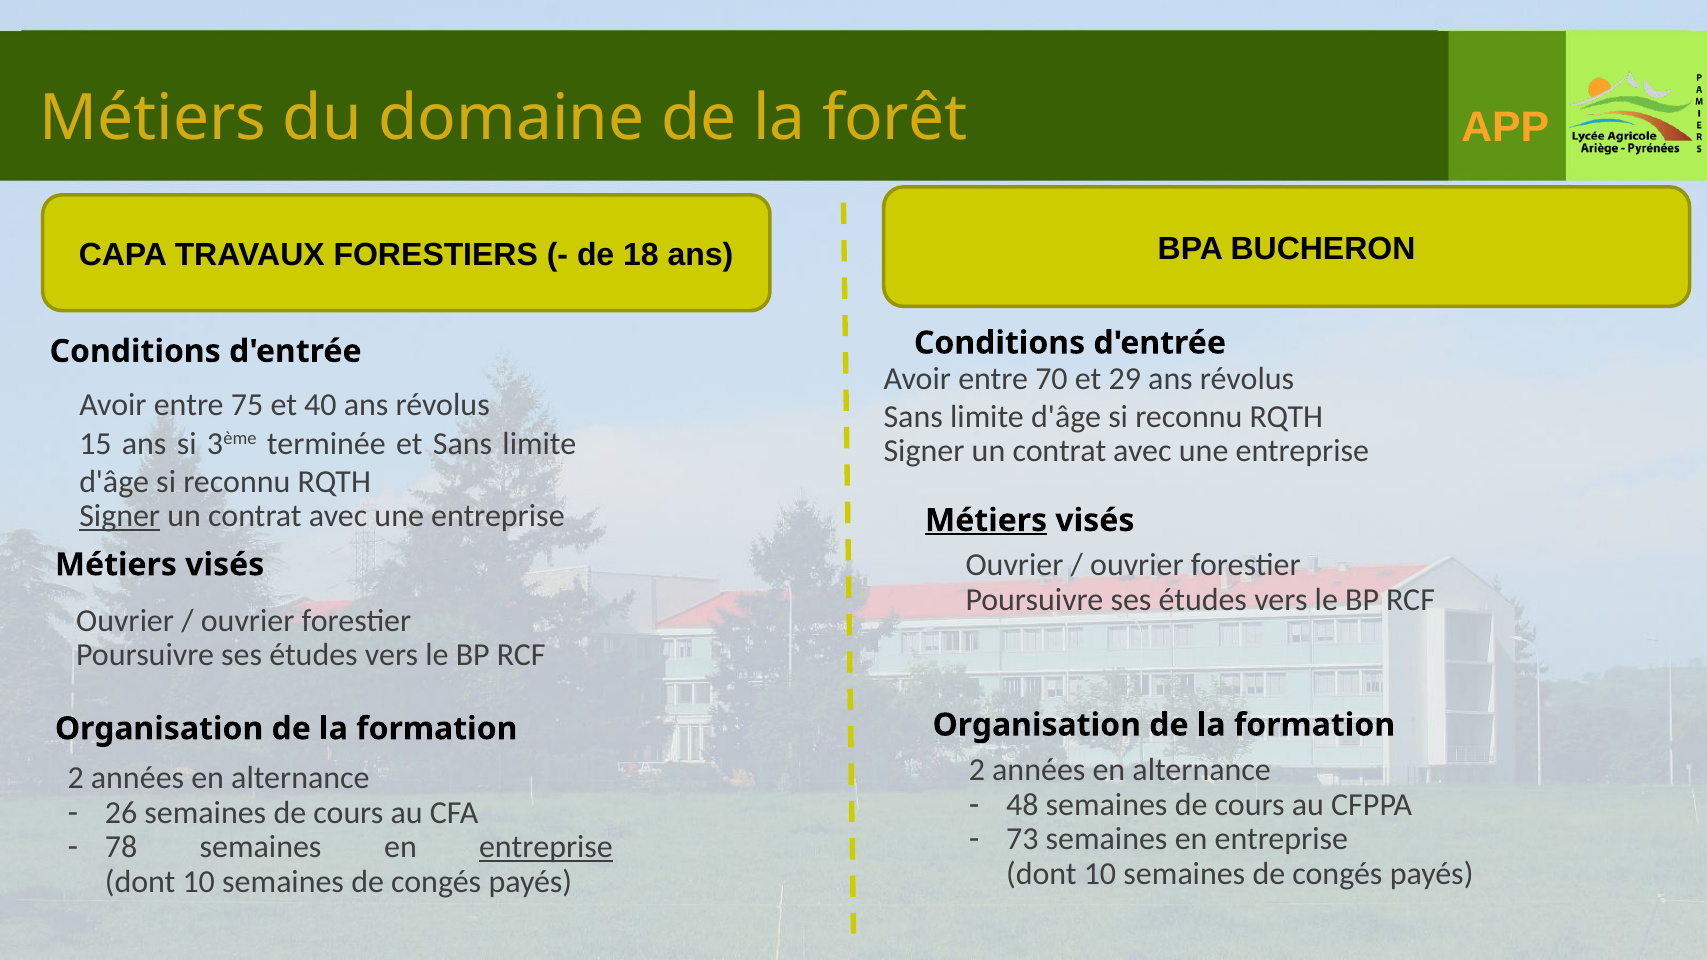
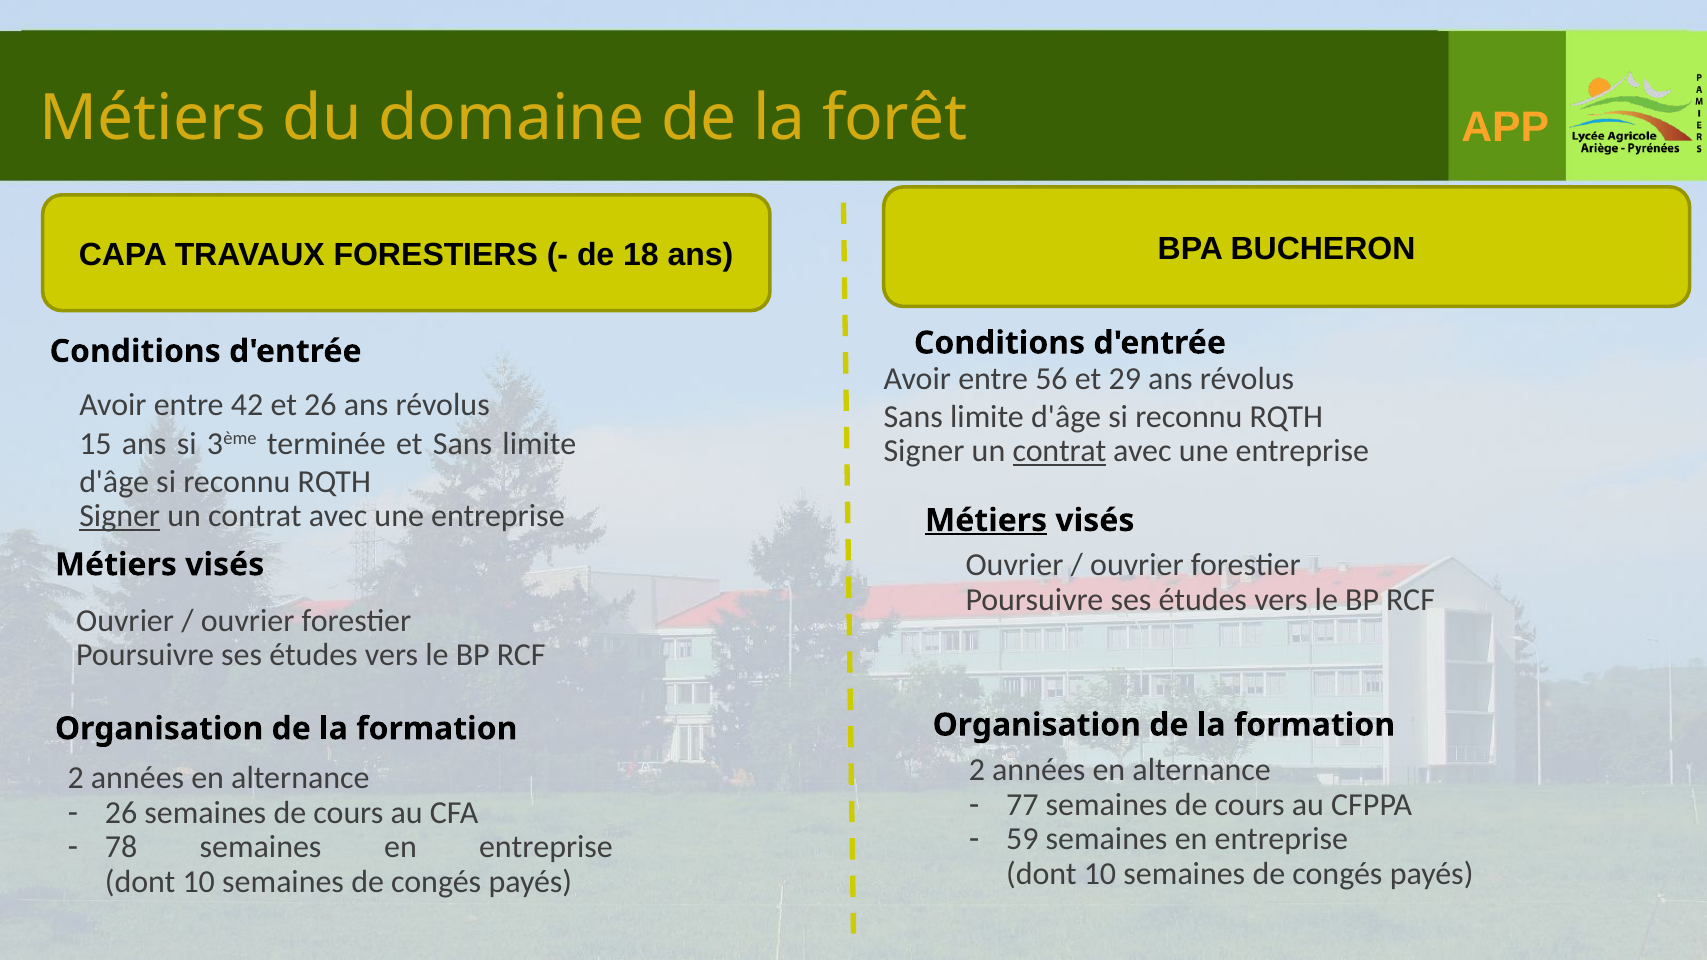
70: 70 -> 56
75: 75 -> 42
et 40: 40 -> 26
contrat at (1059, 451) underline: none -> present
48: 48 -> 77
73: 73 -> 59
entreprise at (546, 847) underline: present -> none
